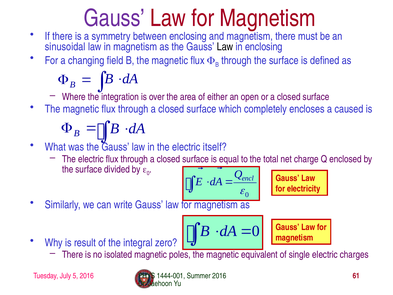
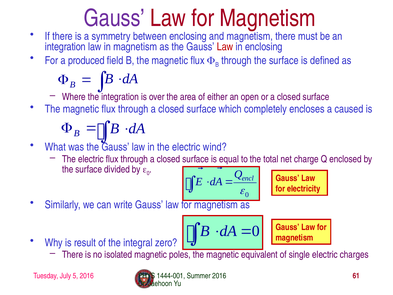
sinusoidal at (65, 47): sinusoidal -> integration
Law at (225, 47) colour: black -> red
changing: changing -> produced
itself: itself -> wind
